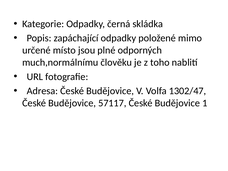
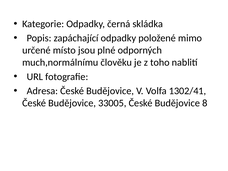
1302/47: 1302/47 -> 1302/41
57117: 57117 -> 33005
1: 1 -> 8
